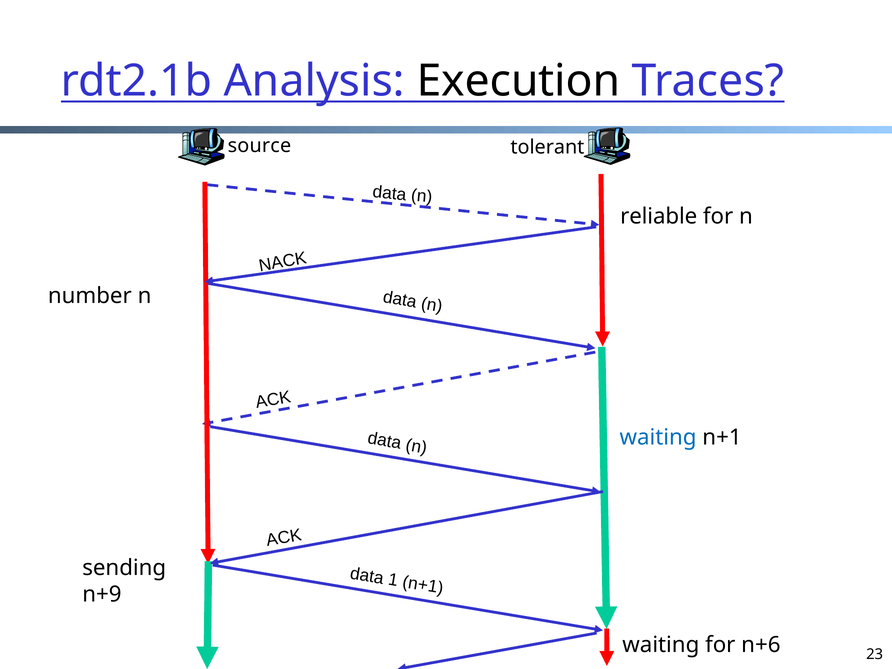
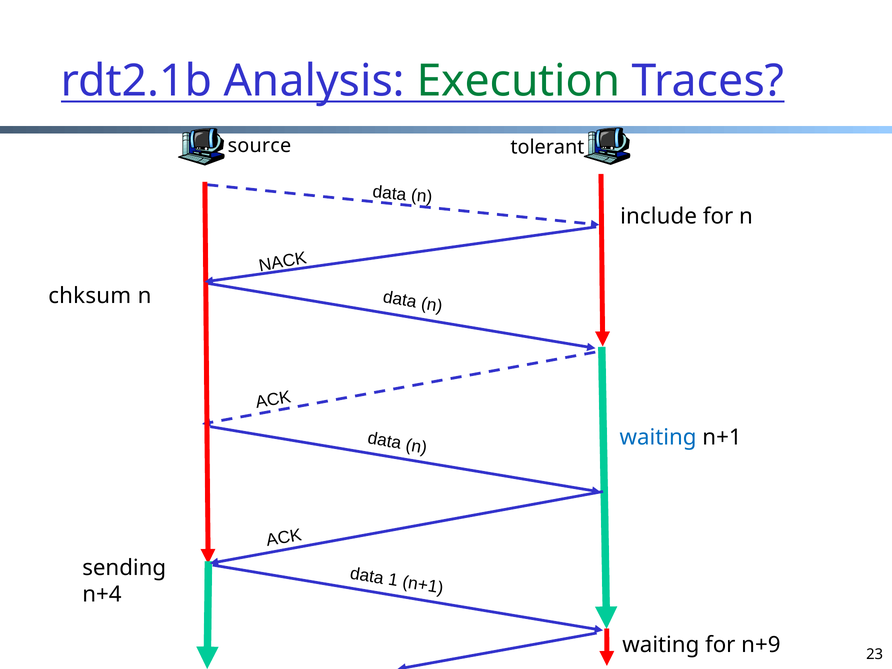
Execution colour: black -> green
reliable: reliable -> include
number: number -> chksum
n+9: n+9 -> n+4
n+6: n+6 -> n+9
